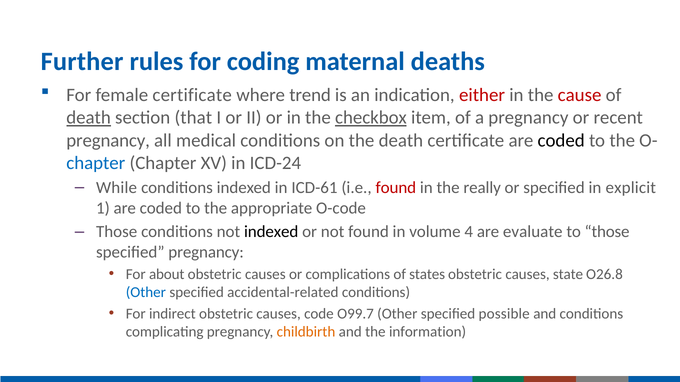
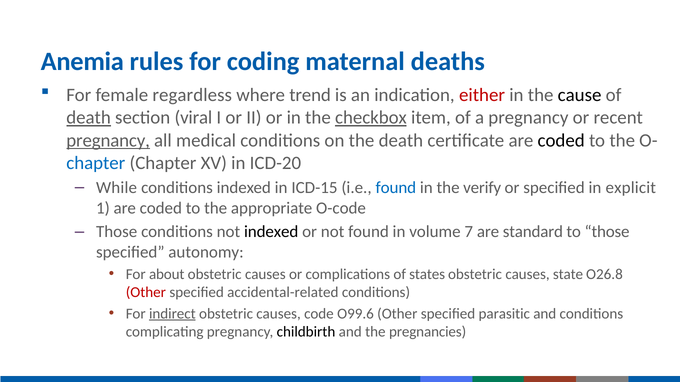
Further: Further -> Anemia
female certificate: certificate -> regardless
cause colour: red -> black
that: that -> viral
pregnancy at (108, 140) underline: none -> present
ICD-24: ICD-24 -> ICD-20
ICD-61: ICD-61 -> ICD-15
found at (396, 188) colour: red -> blue
really: really -> verify
4: 4 -> 7
evaluate: evaluate -> standard
specified pregnancy: pregnancy -> autonomy
Other at (146, 293) colour: blue -> red
indirect underline: none -> present
O99.7: O99.7 -> O99.6
possible: possible -> parasitic
childbirth colour: orange -> black
information: information -> pregnancies
